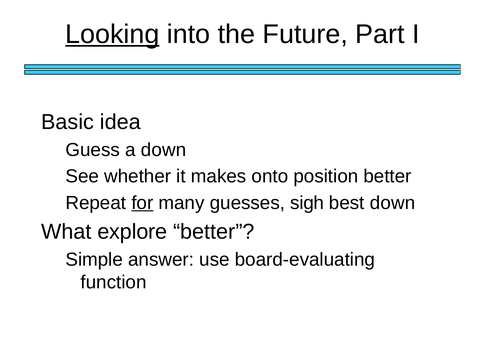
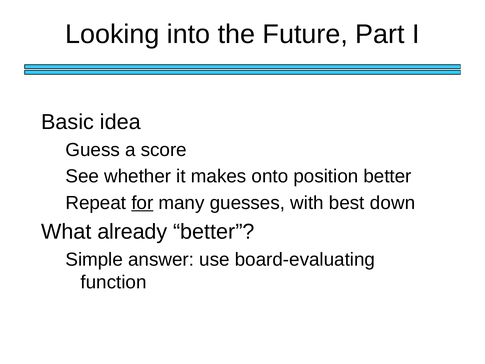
Looking underline: present -> none
a down: down -> score
sigh: sigh -> with
explore: explore -> already
